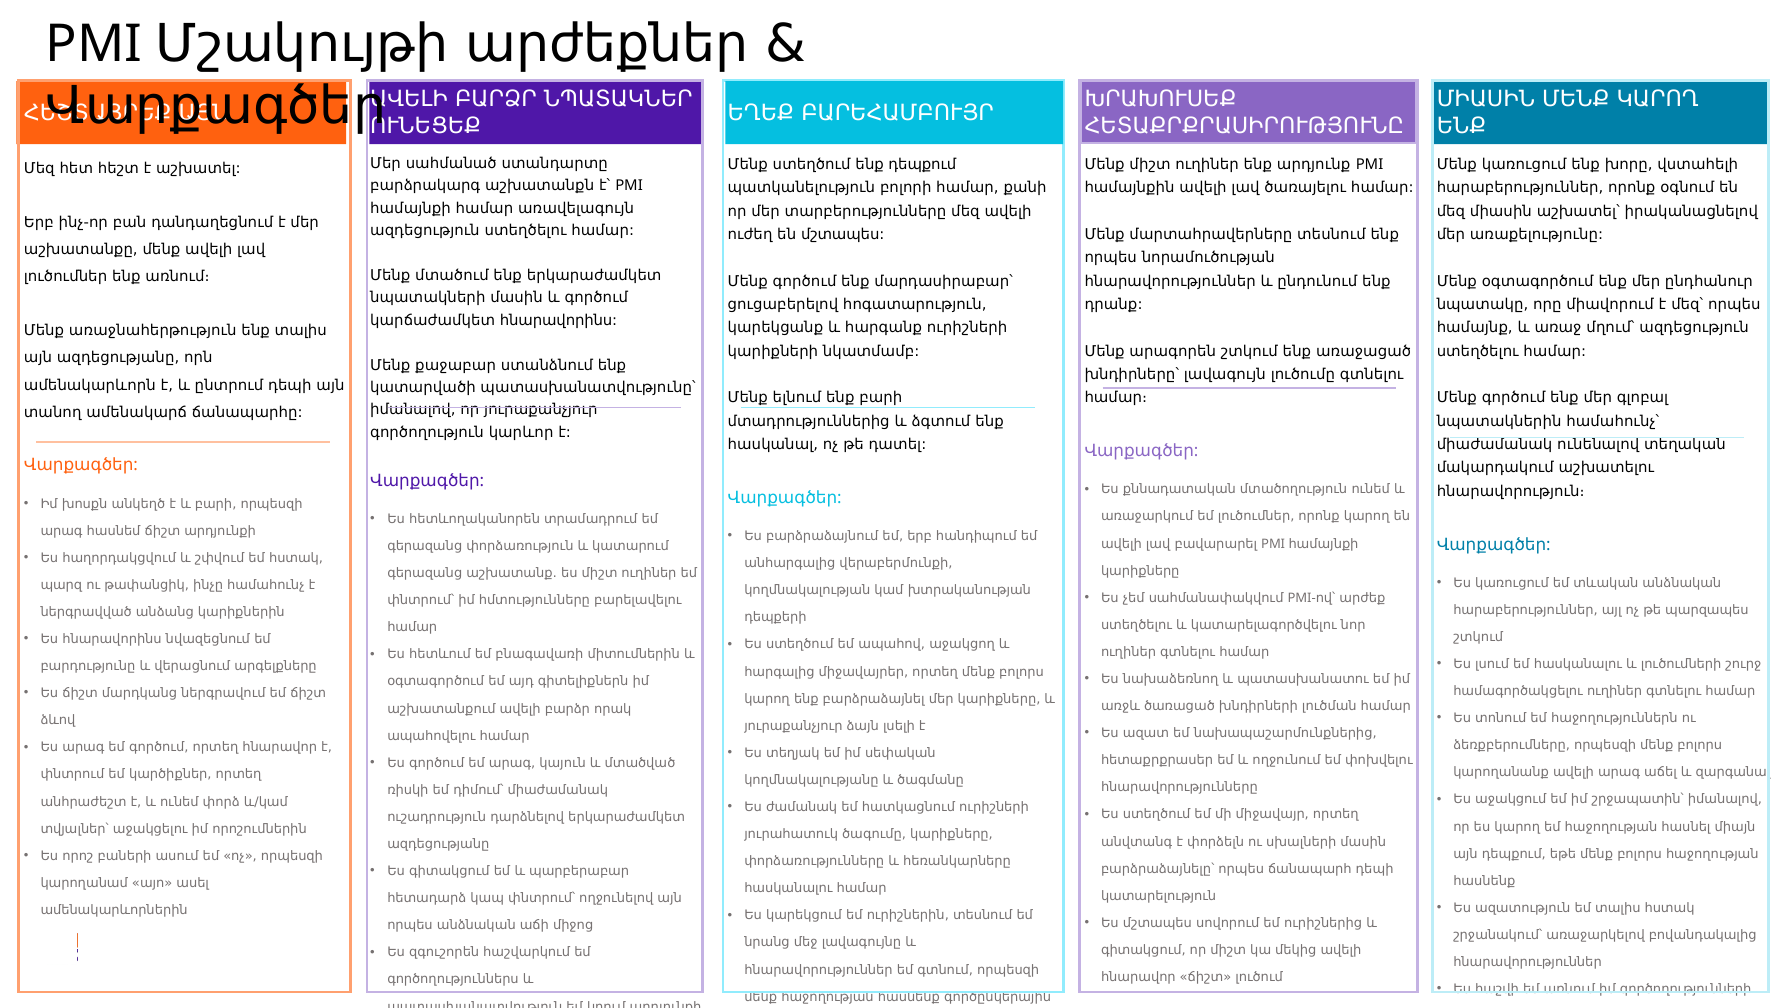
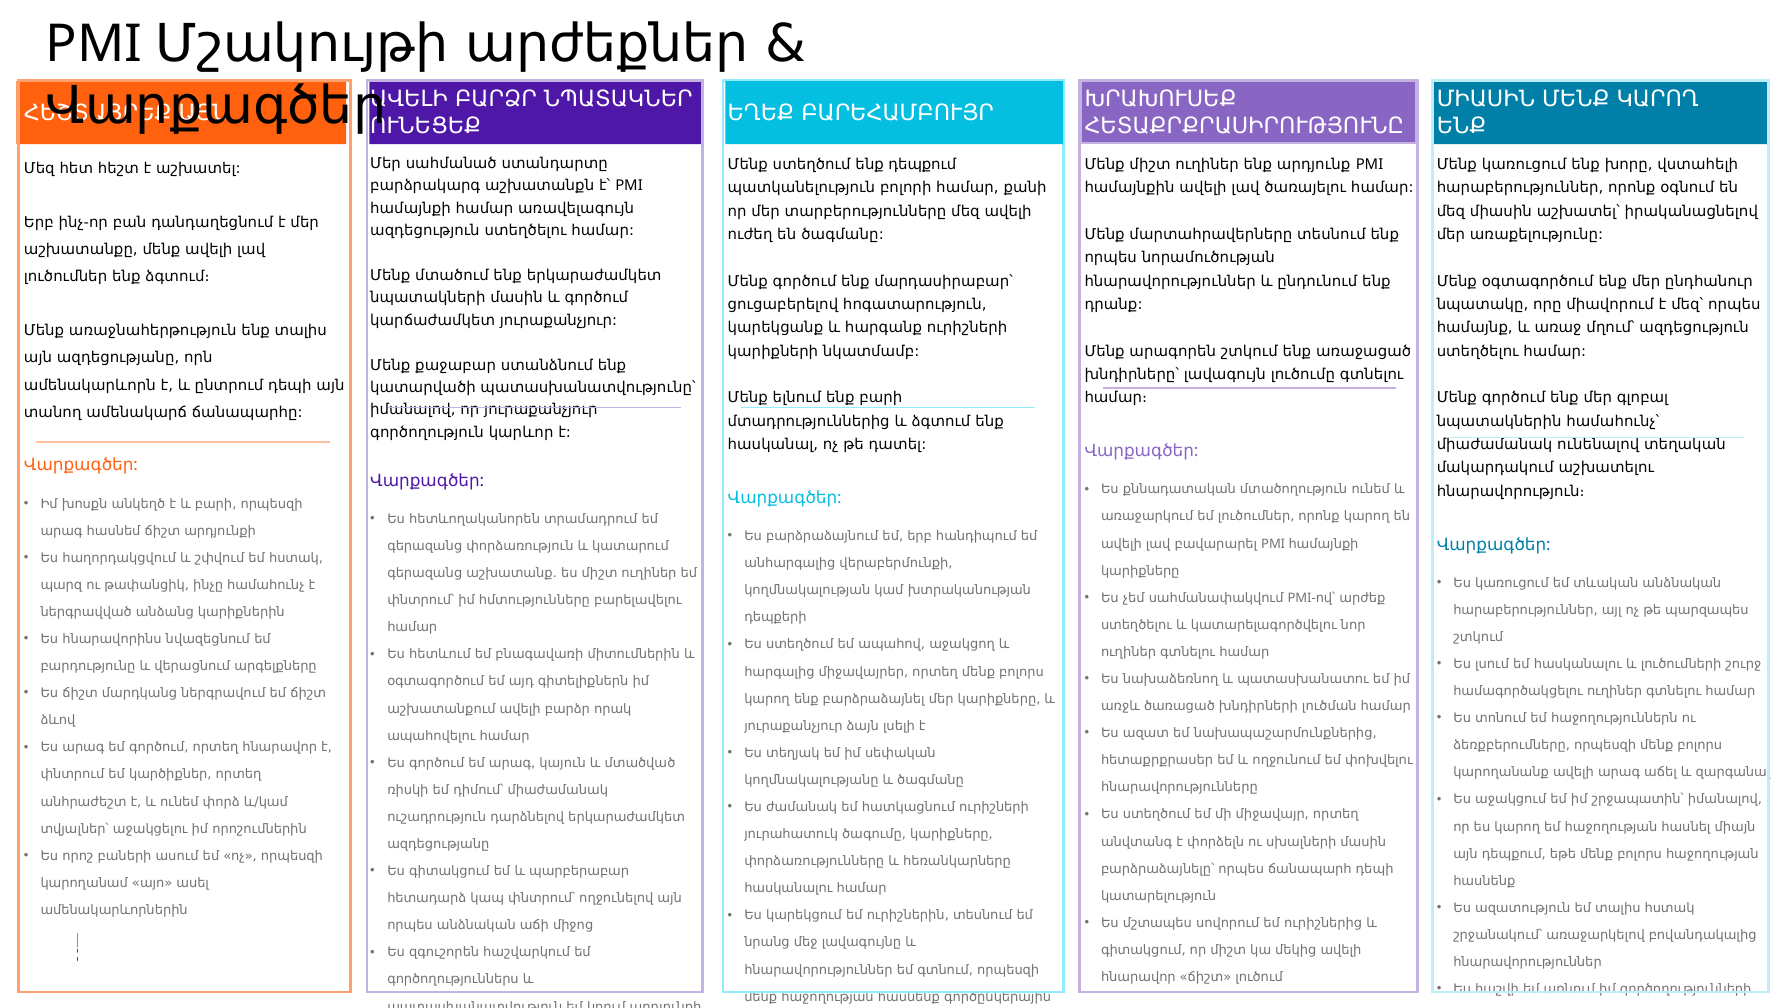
են մշտապես: մշտապես -> ծագմանը
առնում։: առնում։ -> ձգտում։
կարճաժամկետ հնարավորինս: հնարավորինս -> յուրաքանչյուր
